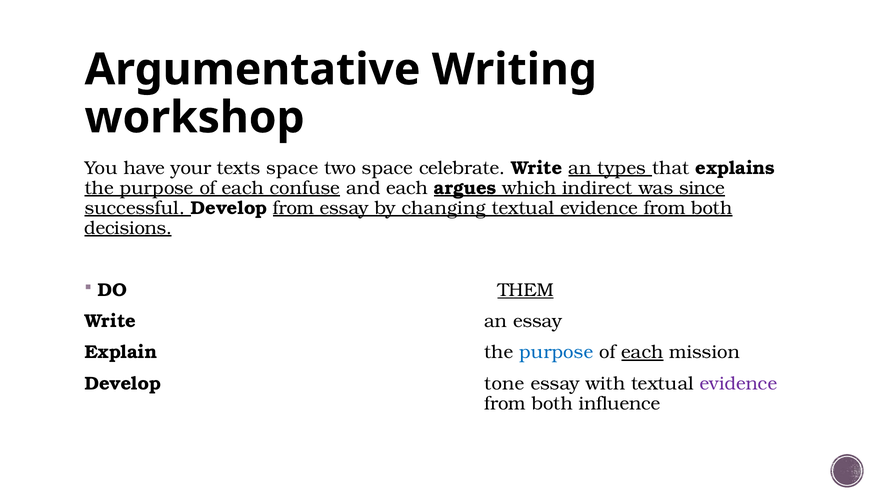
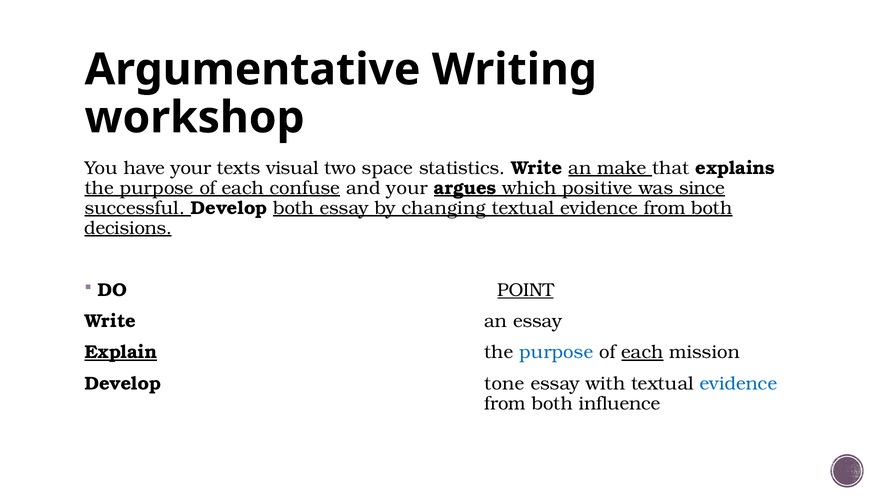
texts space: space -> visual
celebrate: celebrate -> statistics
types: types -> make
and each: each -> your
indirect: indirect -> positive
Develop from: from -> both
THEM: THEM -> POINT
Explain underline: none -> present
evidence at (738, 383) colour: purple -> blue
